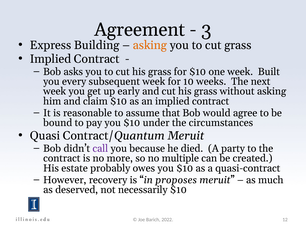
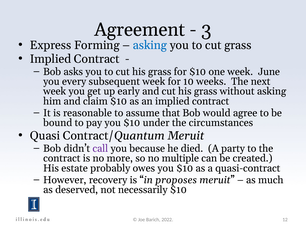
Building: Building -> Forming
asking at (150, 45) colour: orange -> blue
Built: Built -> June
